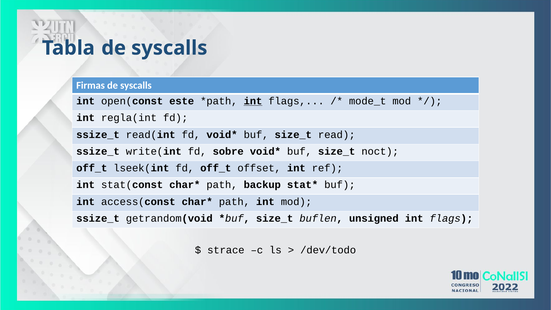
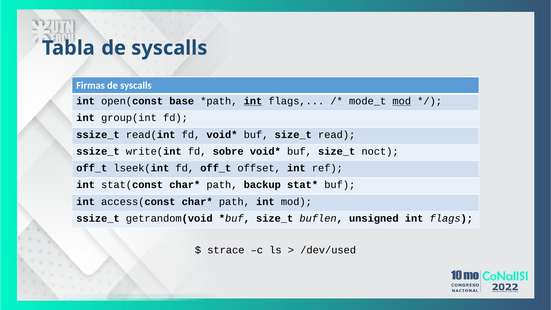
este: este -> base
mod at (402, 101) underline: none -> present
regla(int: regla(int -> group(int
/dev/todo: /dev/todo -> /dev/used
